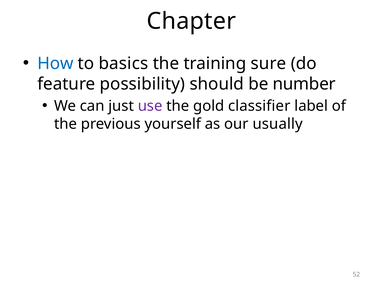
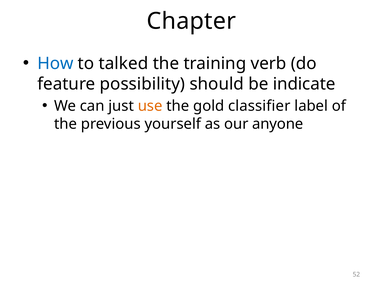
basics: basics -> talked
sure: sure -> verb
number: number -> indicate
use colour: purple -> orange
usually: usually -> anyone
